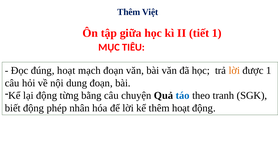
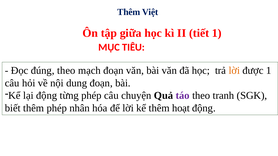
đúng hoạt: hoạt -> theo
từng bằng: bằng -> phép
táo colour: blue -> purple
biết động: động -> thêm
